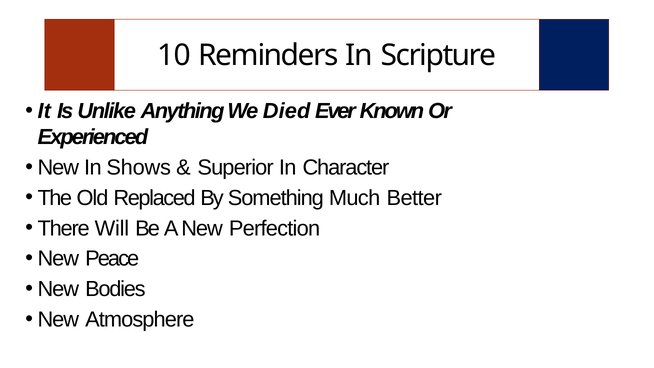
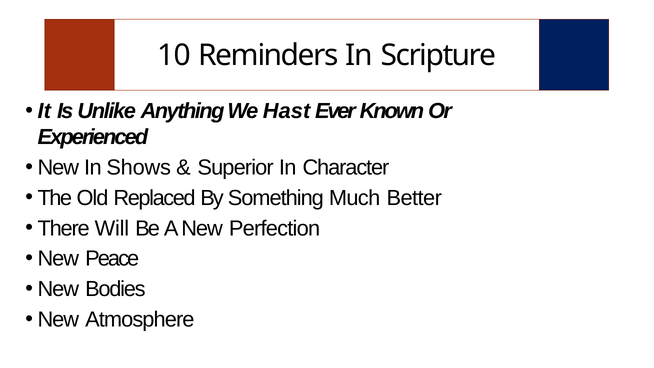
Died: Died -> Hast
